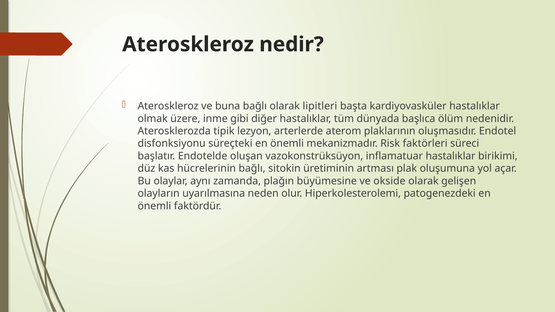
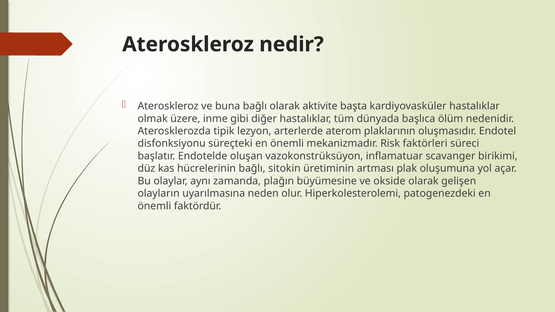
lipitleri: lipitleri -> aktivite
inflamatuar hastalıklar: hastalıklar -> scavanger
